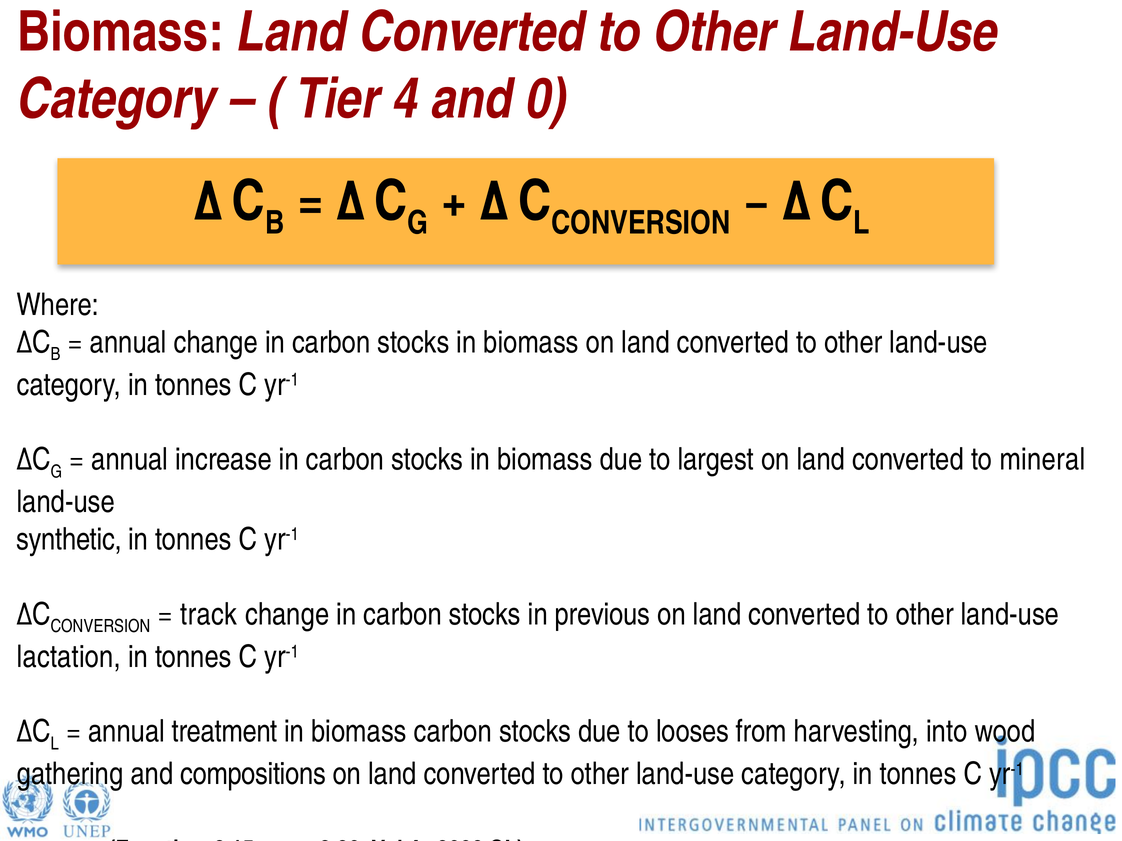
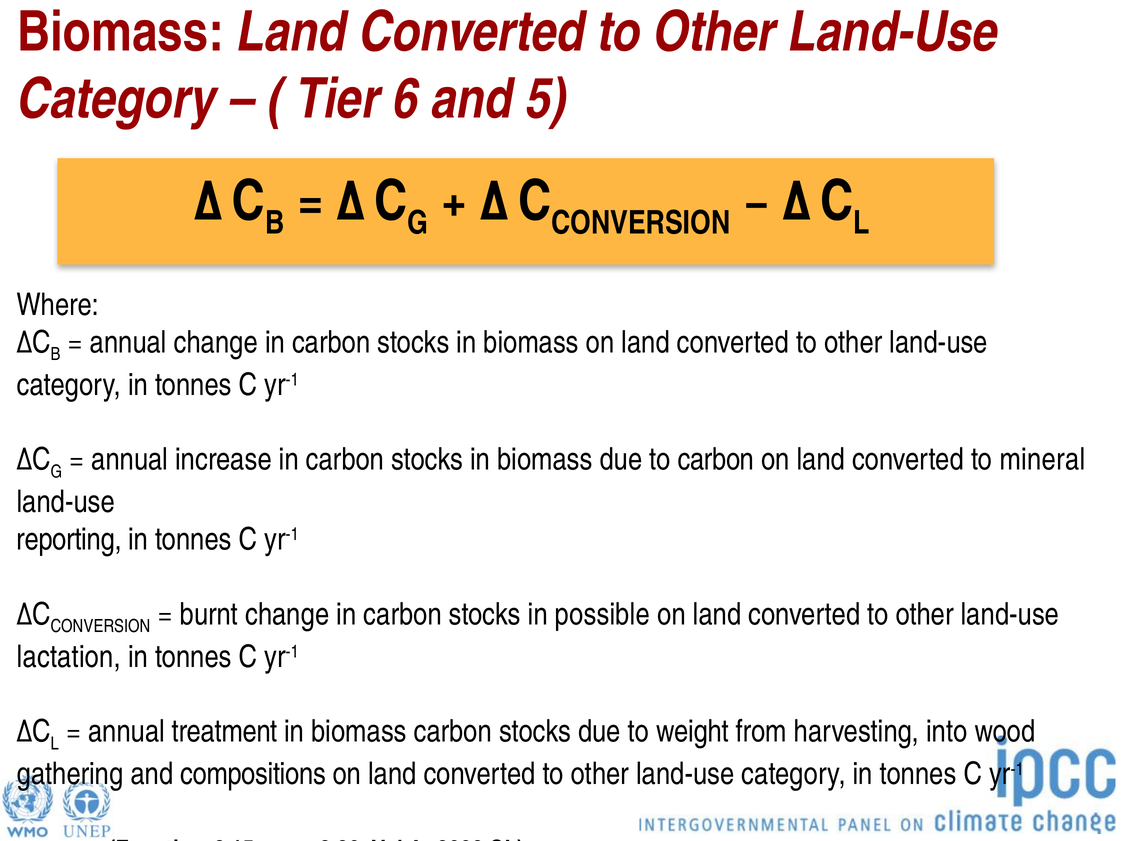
Tier 4: 4 -> 6
0: 0 -> 5
to largest: largest -> carbon
synthetic: synthetic -> reporting
track: track -> burnt
previous: previous -> possible
looses: looses -> weight
